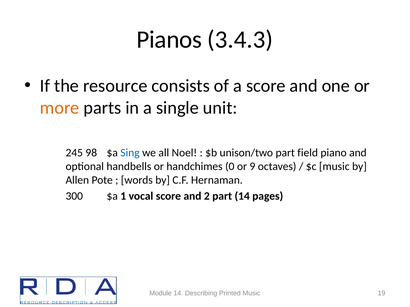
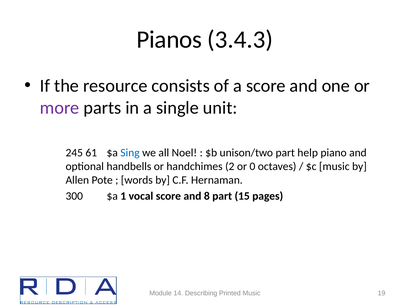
more colour: orange -> purple
98: 98 -> 61
field: field -> help
0: 0 -> 2
9: 9 -> 0
2: 2 -> 8
part 14: 14 -> 15
